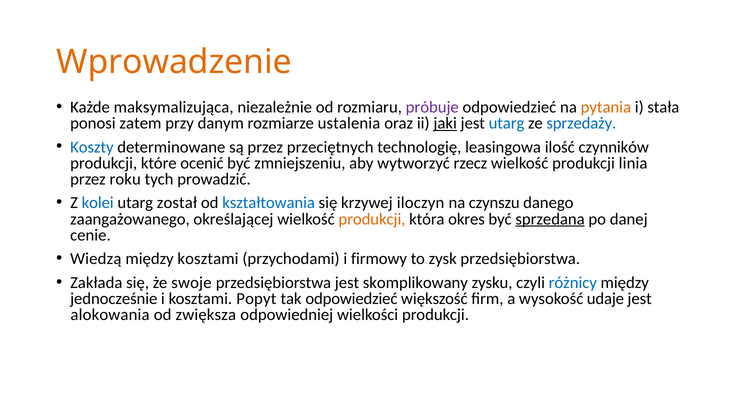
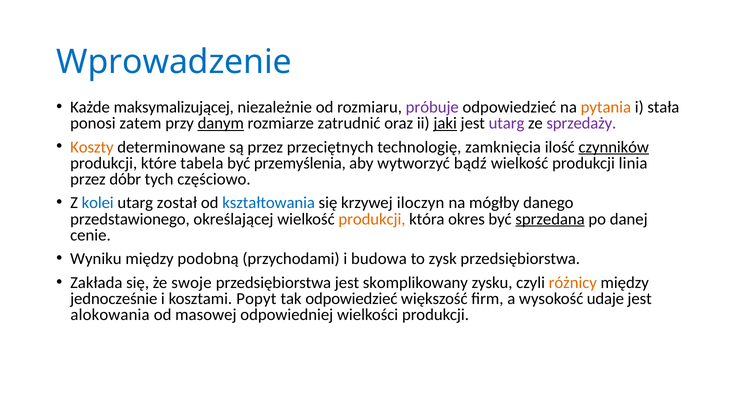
Wprowadzenie colour: orange -> blue
maksymalizująca: maksymalizująca -> maksymalizującej
danym underline: none -> present
ustalenia: ustalenia -> zatrudnić
utarg at (507, 123) colour: blue -> purple
sprzedaży colour: blue -> purple
Koszty colour: blue -> orange
leasingowa: leasingowa -> zamknięcia
czynników underline: none -> present
ocenić: ocenić -> tabela
zmniejszeniu: zmniejszeniu -> przemyślenia
rzecz: rzecz -> bądź
roku: roku -> dóbr
prowadzić: prowadzić -> częściowo
czynszu: czynszu -> mógłby
zaangażowanego: zaangażowanego -> przedstawionego
Wiedzą: Wiedzą -> Wyniku
między kosztami: kosztami -> podobną
firmowy: firmowy -> budowa
różnicy colour: blue -> orange
zwiększa: zwiększa -> masowej
